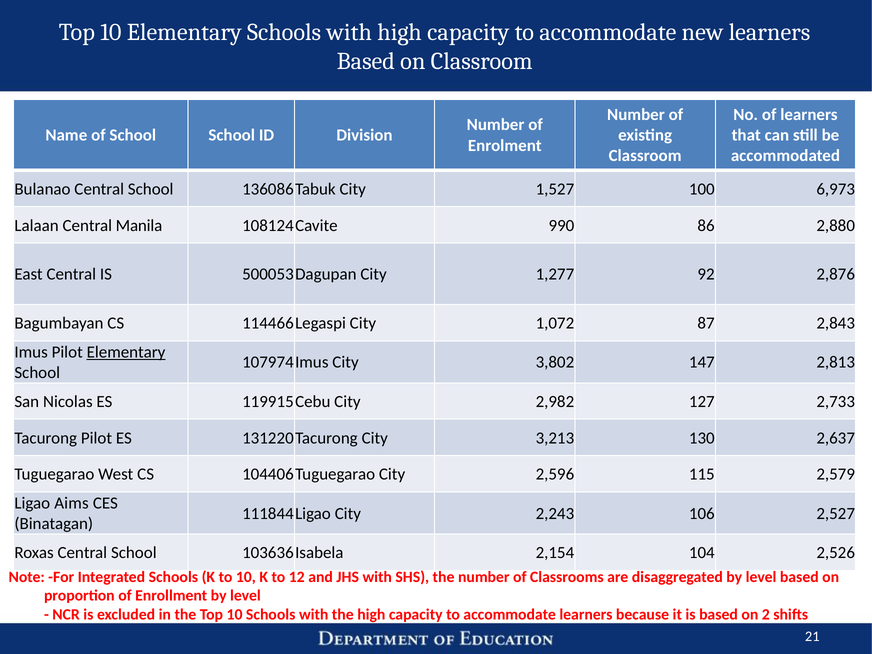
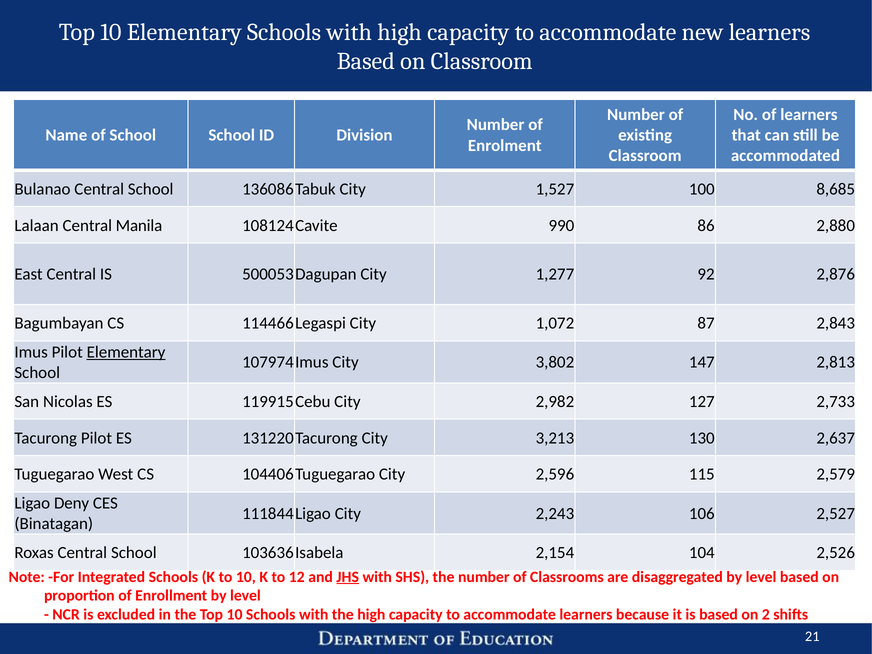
6,973: 6,973 -> 8,685
Aims: Aims -> Deny
JHS underline: none -> present
